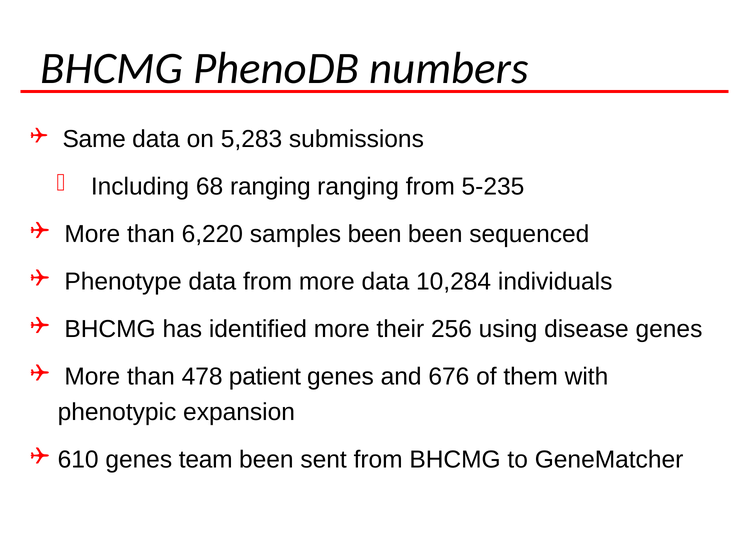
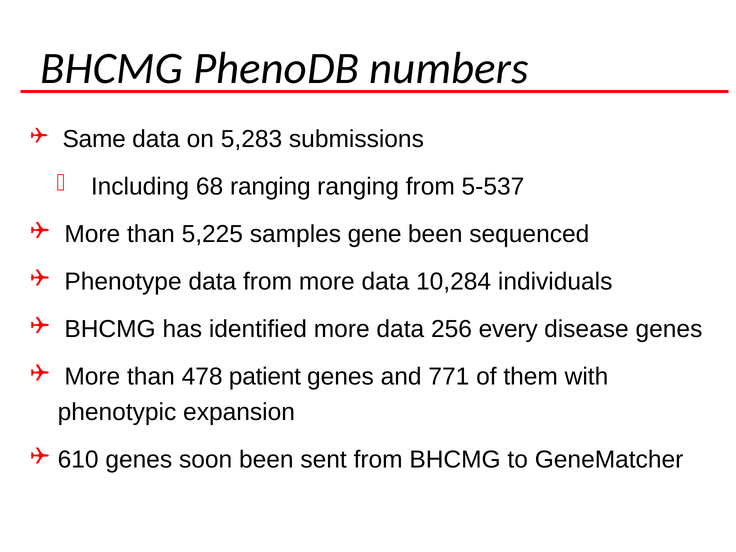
5-235: 5-235 -> 5-537
6,220: 6,220 -> 5,225
samples been: been -> gene
identified more their: their -> data
using: using -> every
676: 676 -> 771
team: team -> soon
